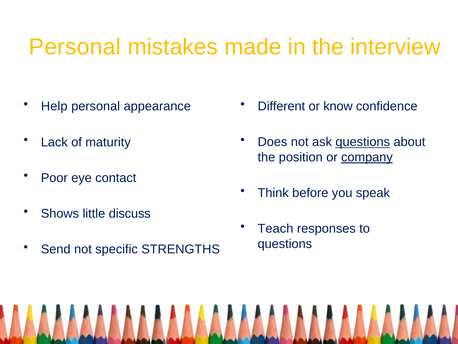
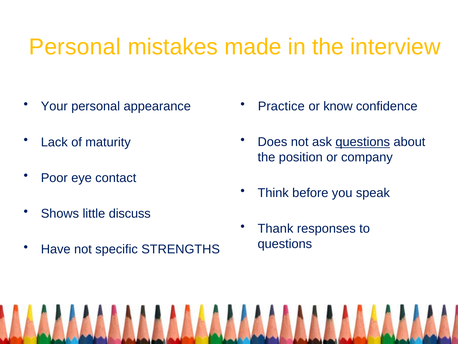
Different: Different -> Practice
Help: Help -> Your
company underline: present -> none
Teach: Teach -> Thank
Send: Send -> Have
